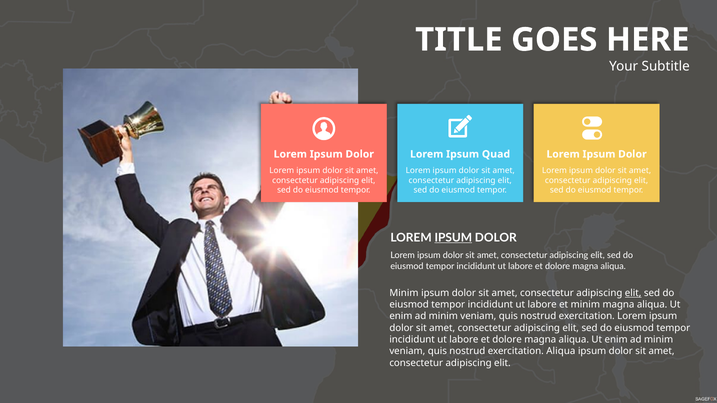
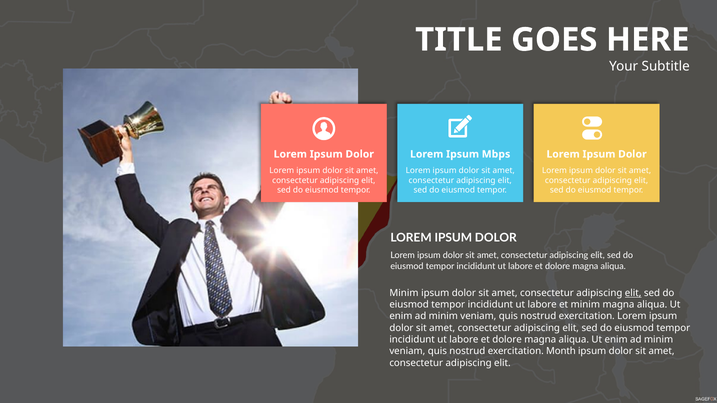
Quad: Quad -> Mbps
IPSUM at (453, 238) underline: present -> none
exercitation Aliqua: Aliqua -> Month
